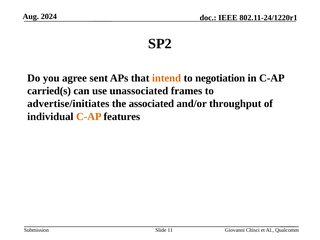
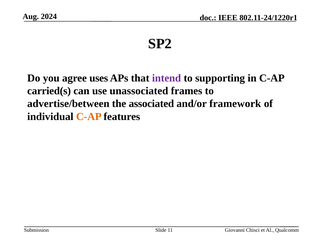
sent: sent -> uses
intend colour: orange -> purple
negotiation: negotiation -> supporting
advertise/initiates: advertise/initiates -> advertise/between
throughput: throughput -> framework
